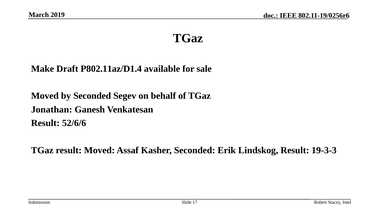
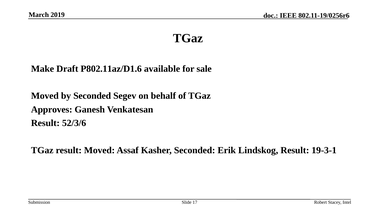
P802.11az/D1.4: P802.11az/D1.4 -> P802.11az/D1.6
Jonathan: Jonathan -> Approves
52/6/6: 52/6/6 -> 52/3/6
19-3-3: 19-3-3 -> 19-3-1
